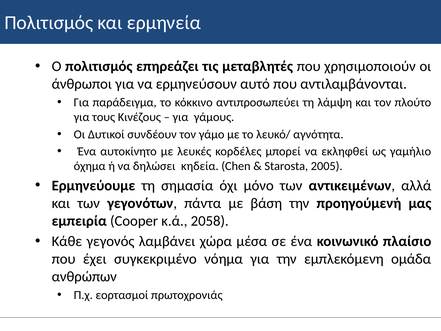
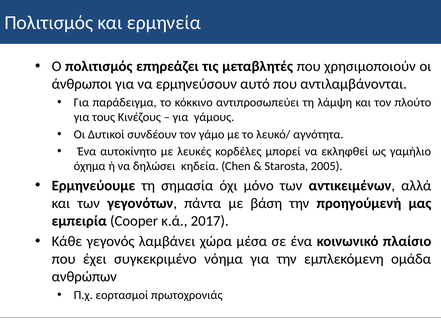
2058: 2058 -> 2017
